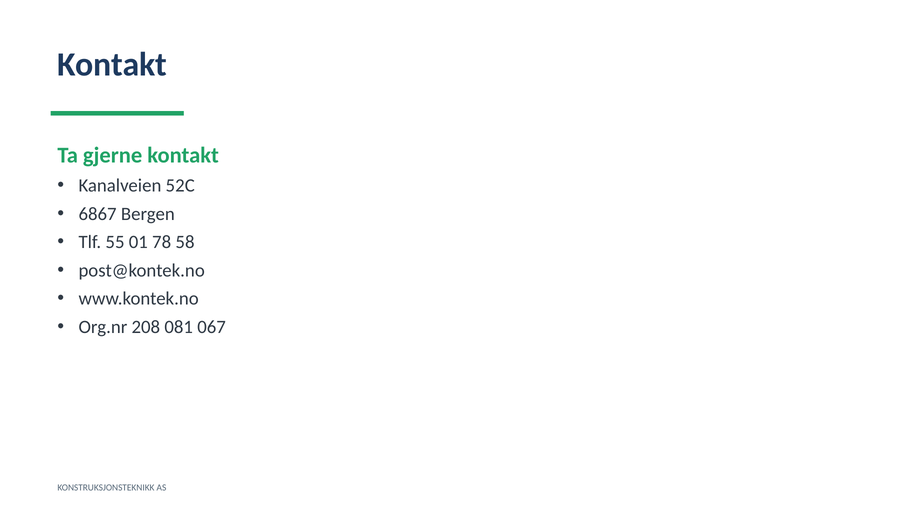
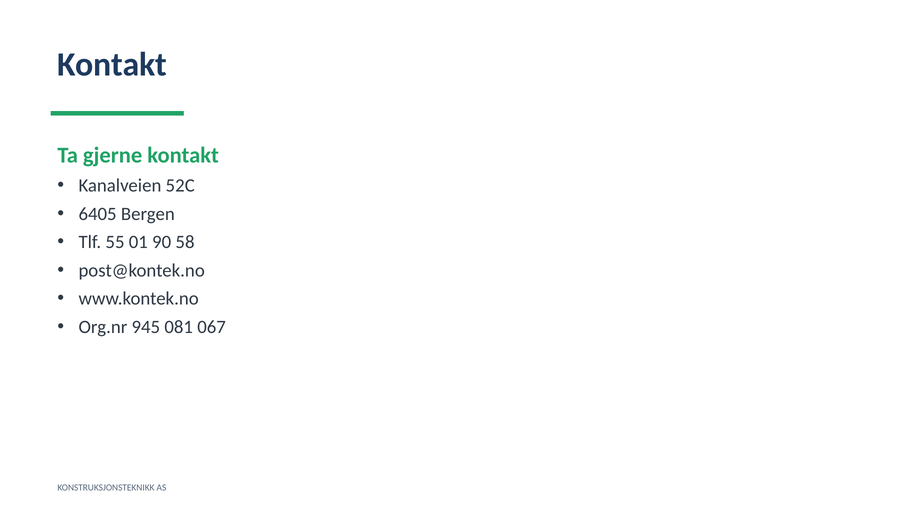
6867: 6867 -> 6405
78: 78 -> 90
208: 208 -> 945
